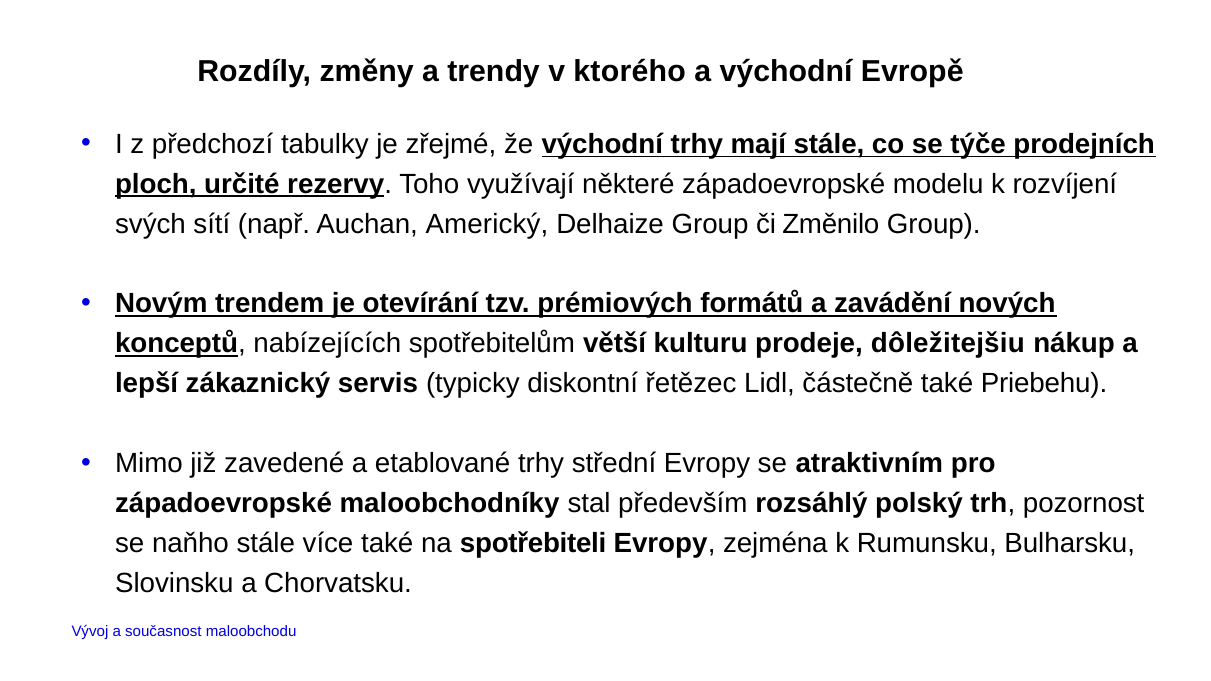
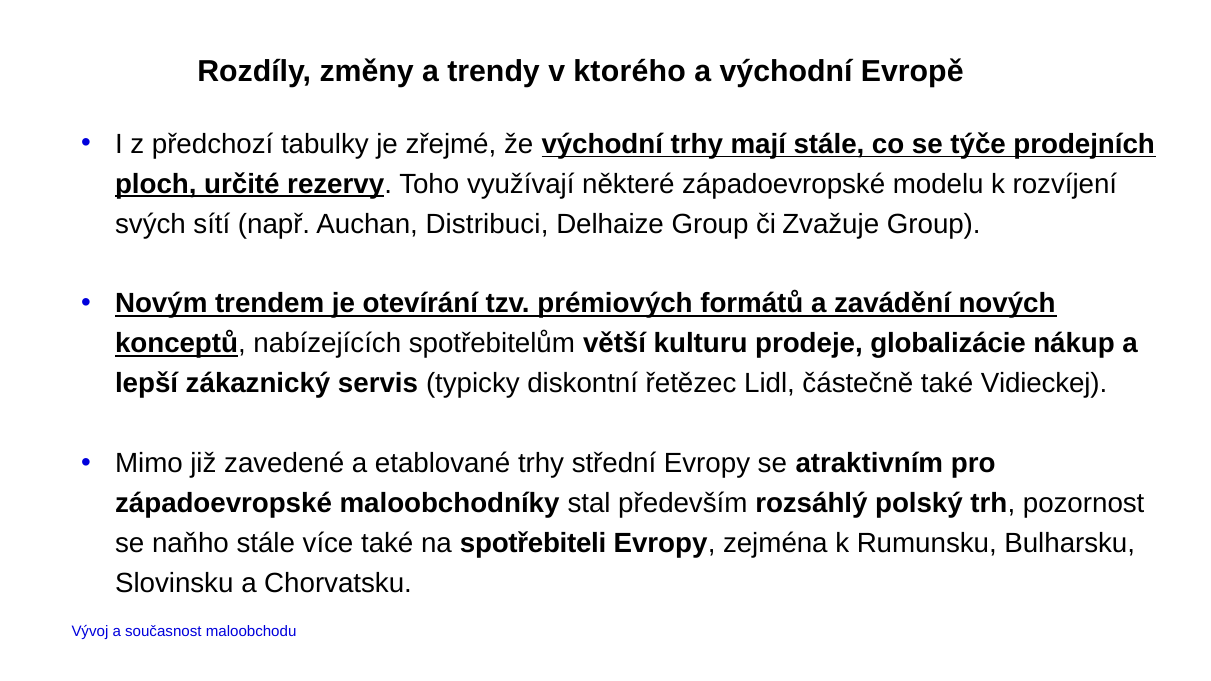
Americký: Americký -> Distribuci
Změnilo: Změnilo -> Zvažuje
dôležitejšiu: dôležitejšiu -> globalizácie
Priebehu: Priebehu -> Vidieckej
